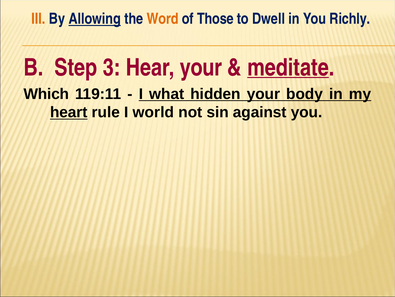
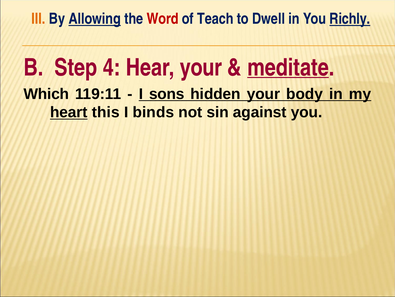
Word colour: orange -> red
Those: Those -> Teach
Richly underline: none -> present
3: 3 -> 4
what: what -> sons
rule: rule -> this
world: world -> binds
